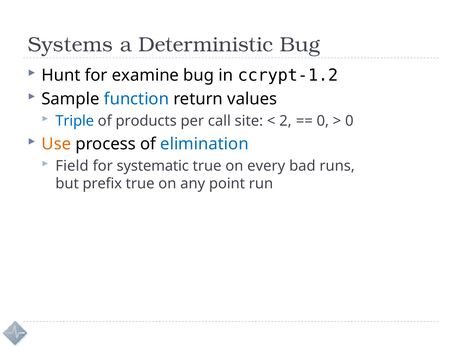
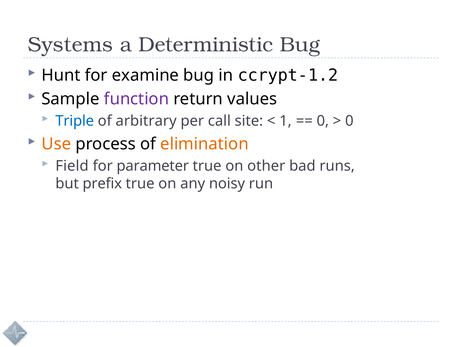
function colour: blue -> purple
products: products -> arbitrary
2: 2 -> 1
elimination colour: blue -> orange
systematic: systematic -> parameter
every: every -> other
point: point -> noisy
